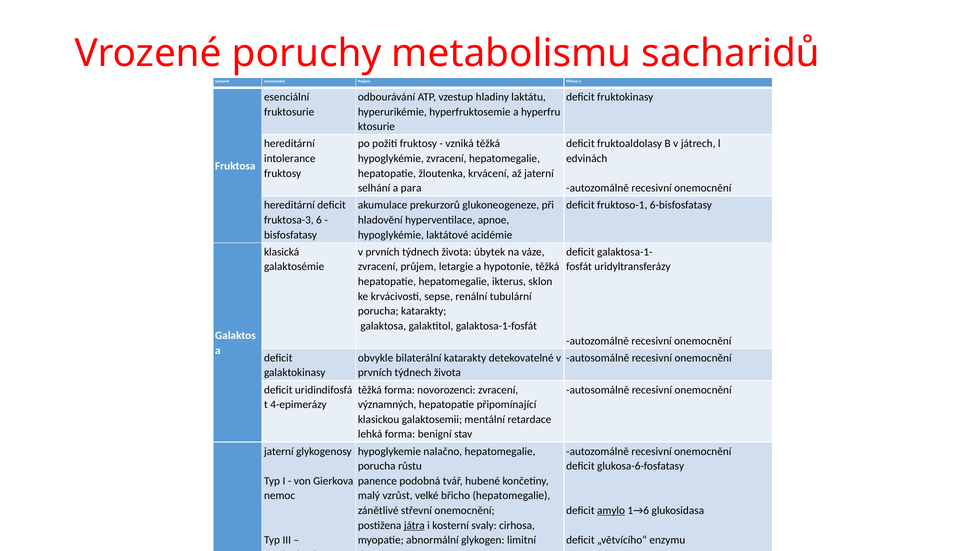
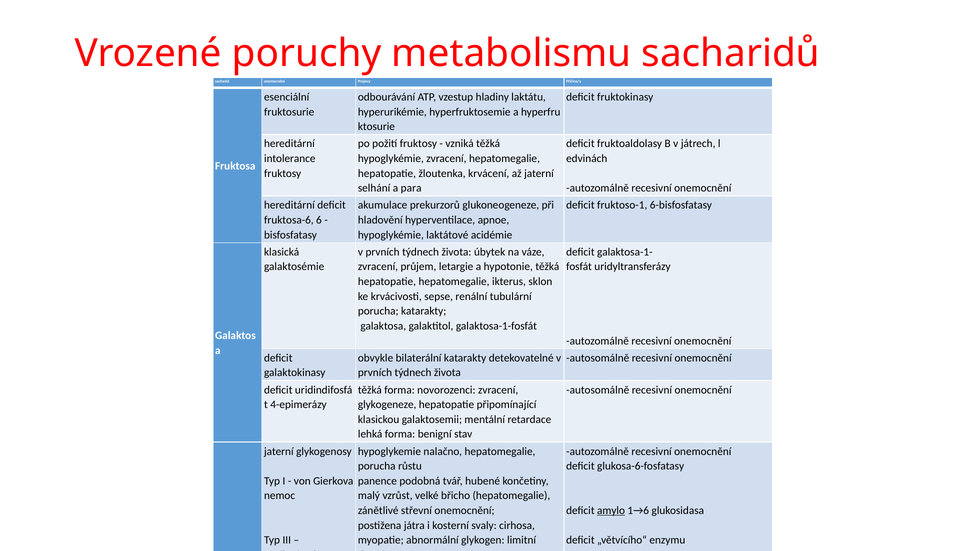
fruktosa-3: fruktosa-3 -> fruktosa-6
významných: významných -> glykogeneze
játra underline: present -> none
